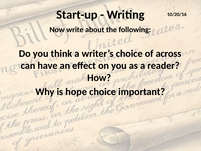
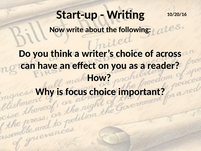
hope: hope -> focus
